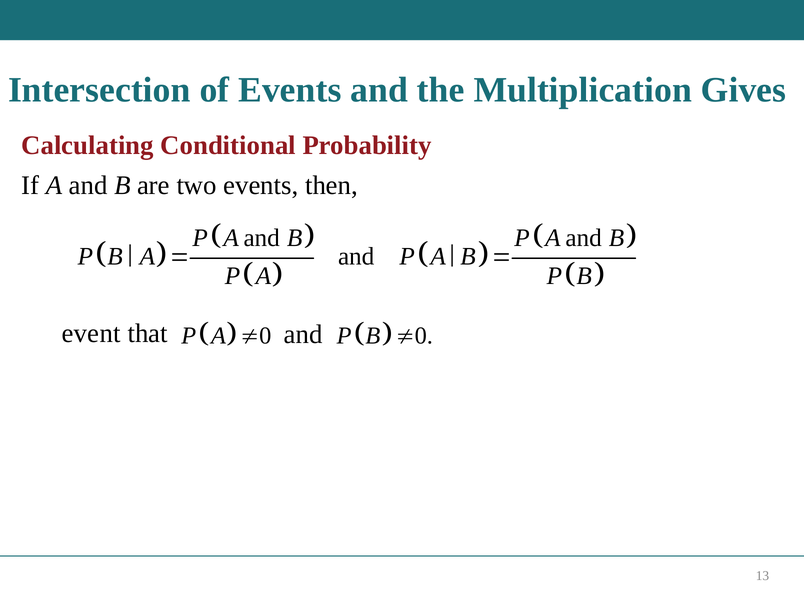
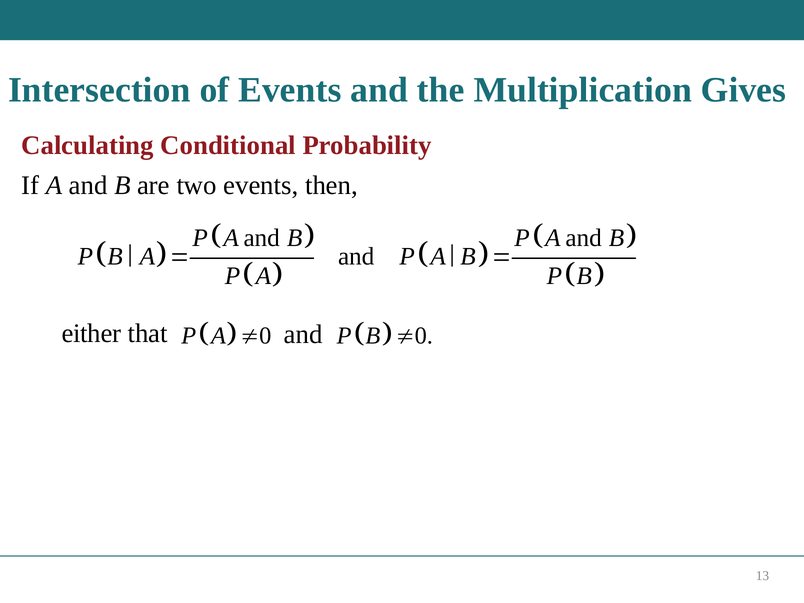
event: event -> either
